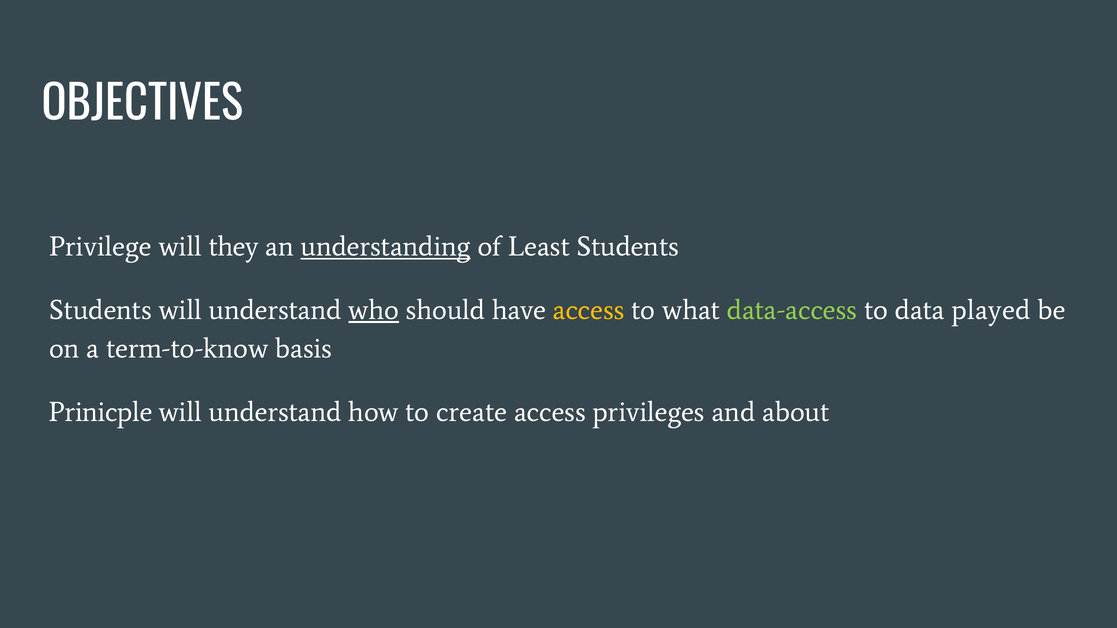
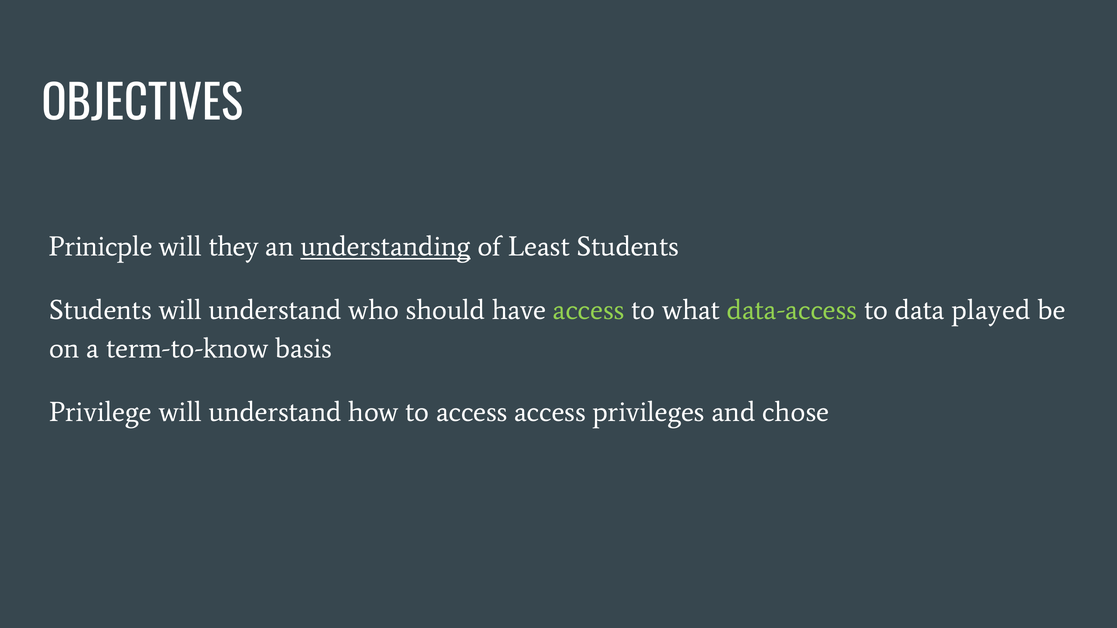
Privilege: Privilege -> Prinicple
who underline: present -> none
access at (589, 310) colour: yellow -> light green
Prinicple: Prinicple -> Privilege
to create: create -> access
about: about -> chose
